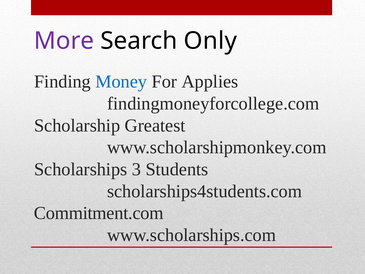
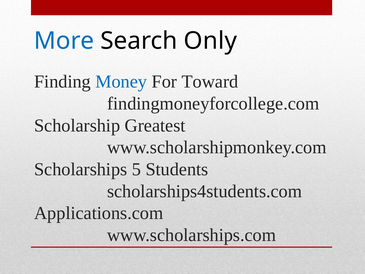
More colour: purple -> blue
Applies: Applies -> Toward
3: 3 -> 5
Commitment.com: Commitment.com -> Applications.com
